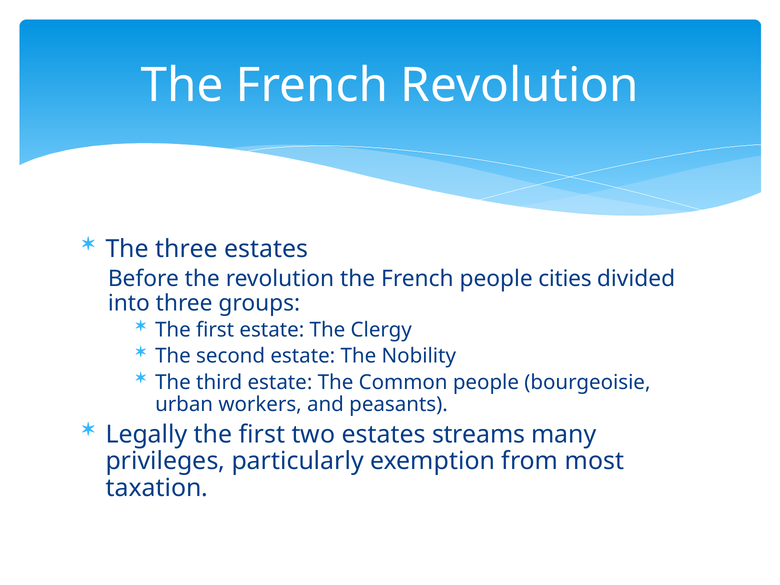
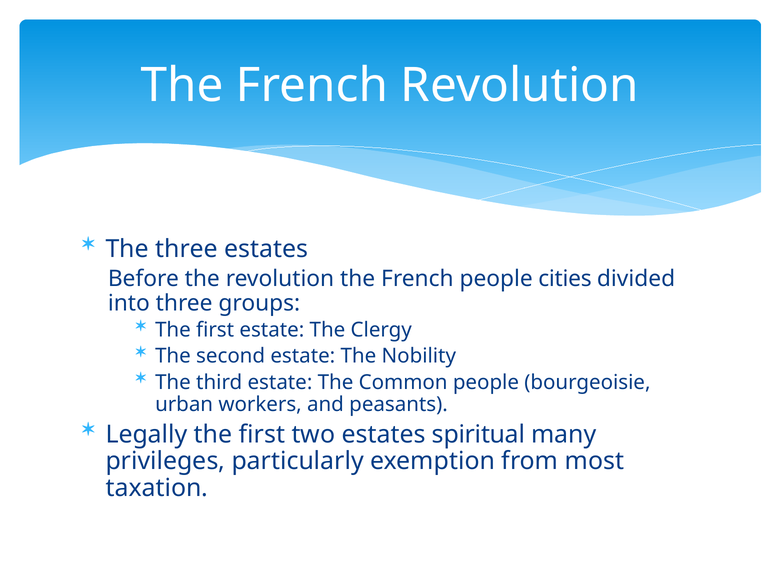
streams: streams -> spiritual
